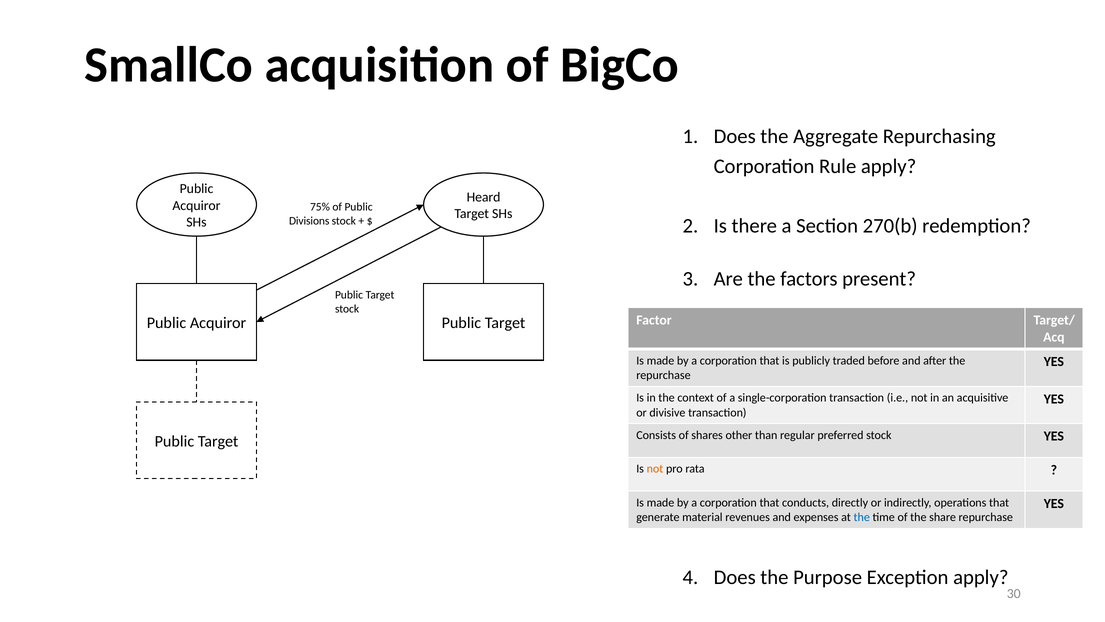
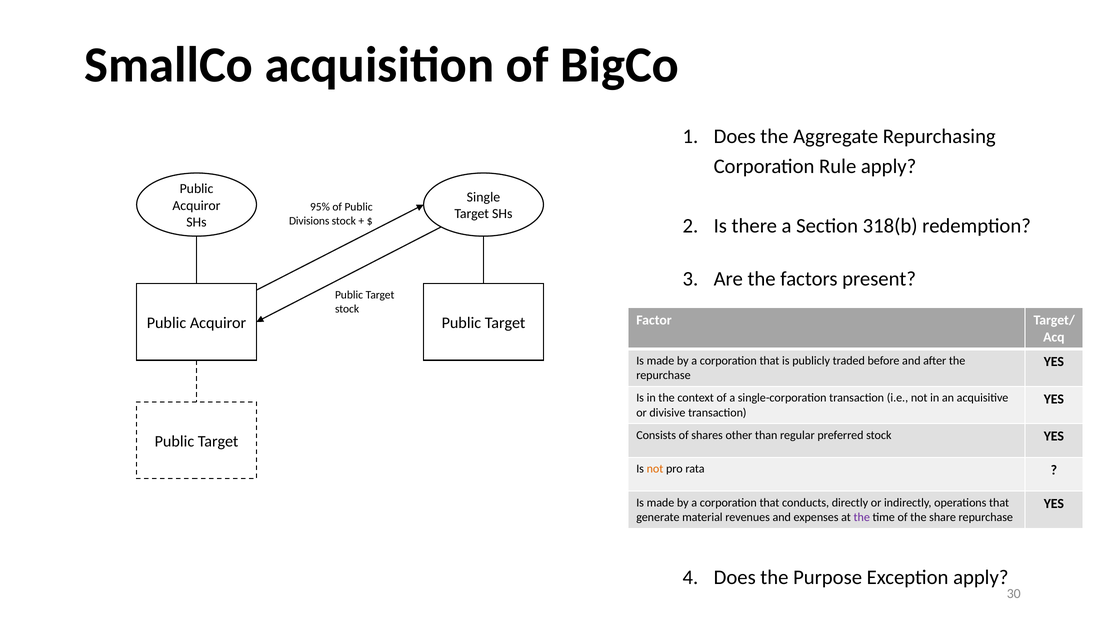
Heard: Heard -> Single
75%: 75% -> 95%
270(b: 270(b -> 318(b
the at (862, 517) colour: blue -> purple
